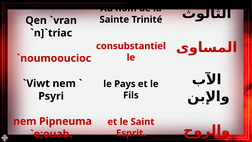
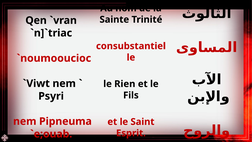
Pays: Pays -> Rien
